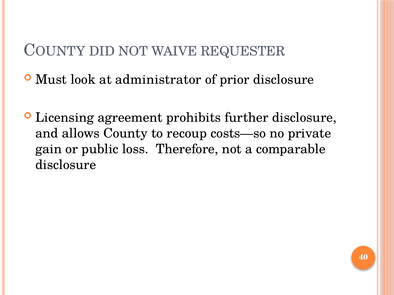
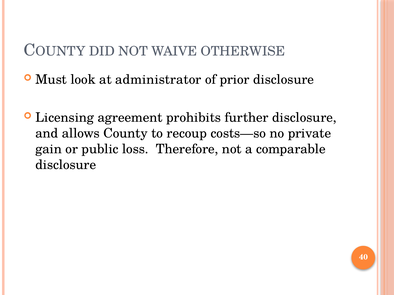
REQUESTER: REQUESTER -> OTHERWISE
